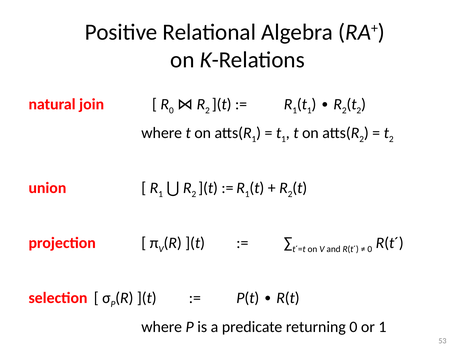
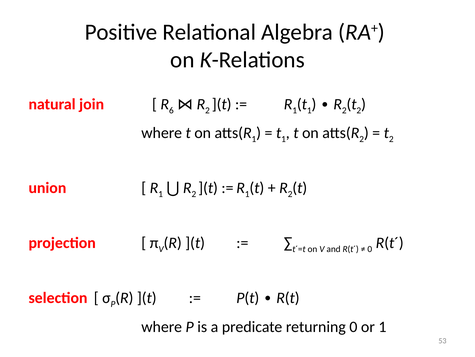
0 at (171, 110): 0 -> 6
